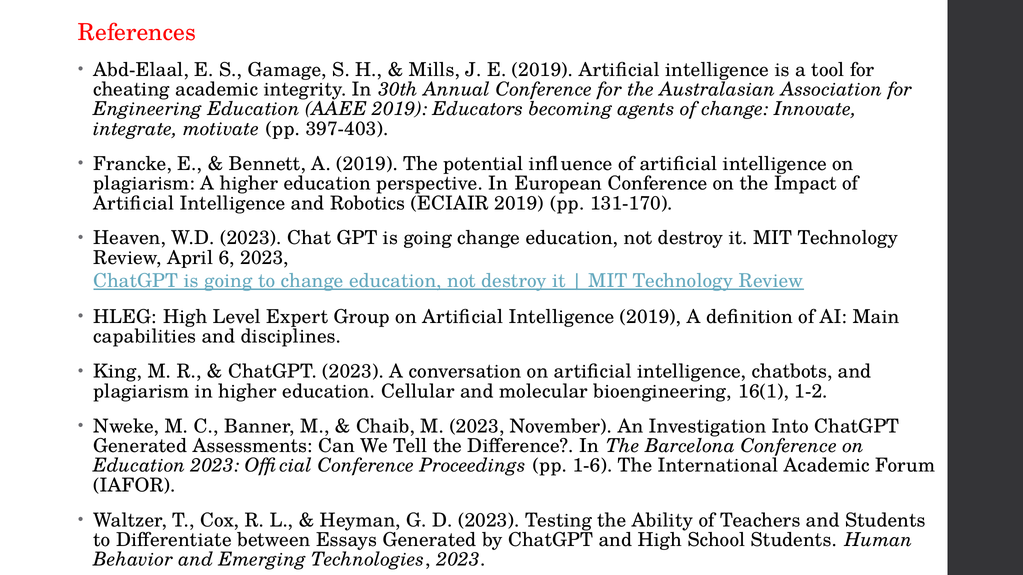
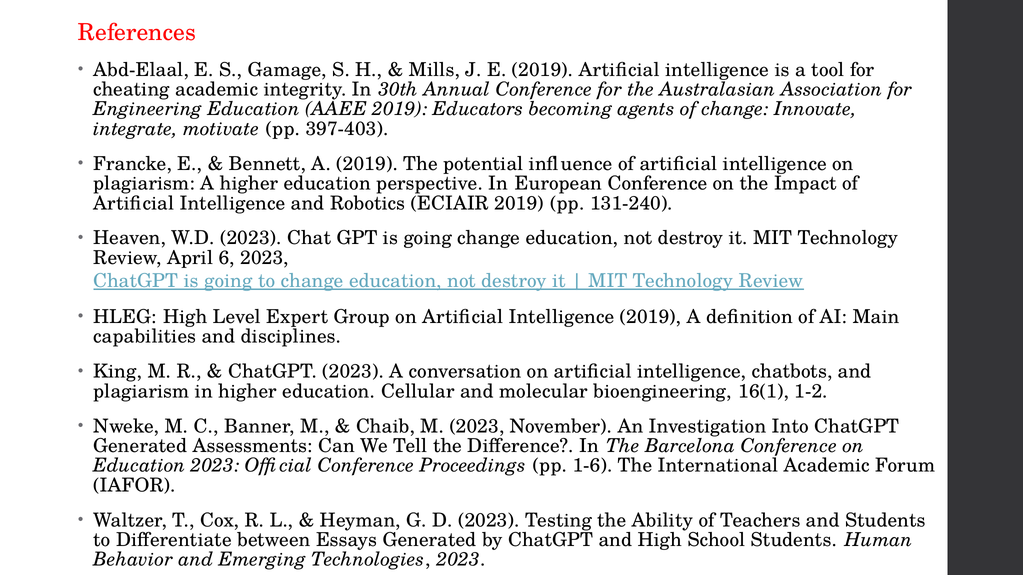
131-170: 131-170 -> 131-240
